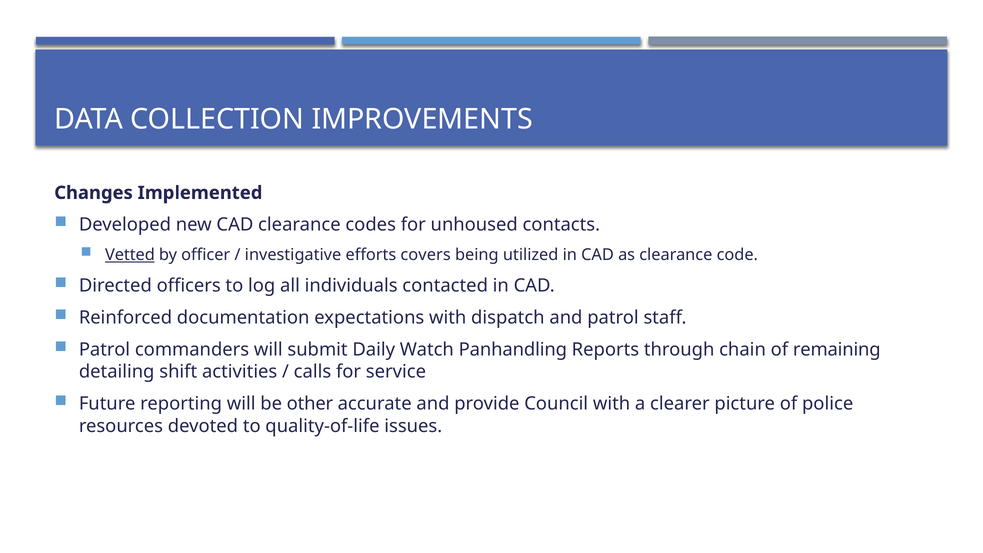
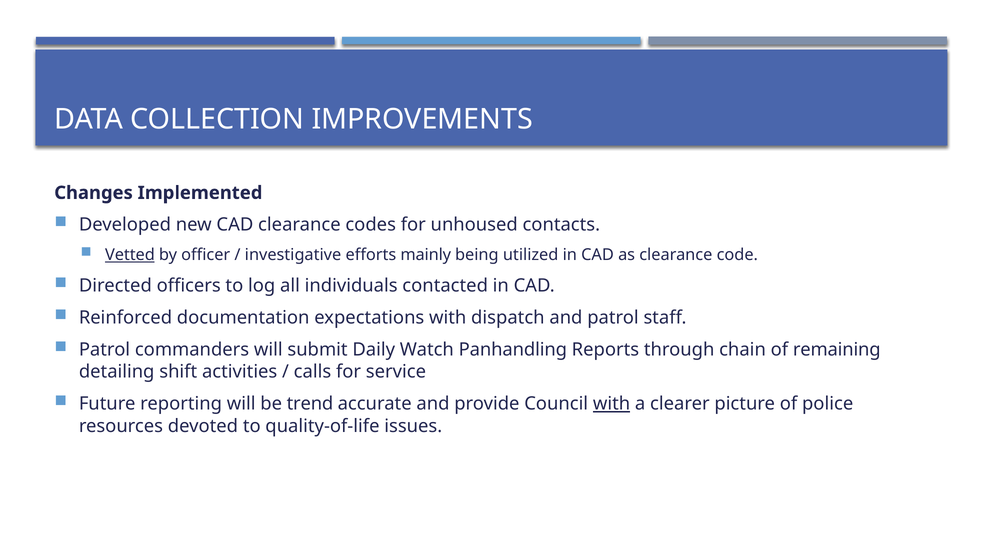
covers: covers -> mainly
other: other -> trend
with at (612, 404) underline: none -> present
